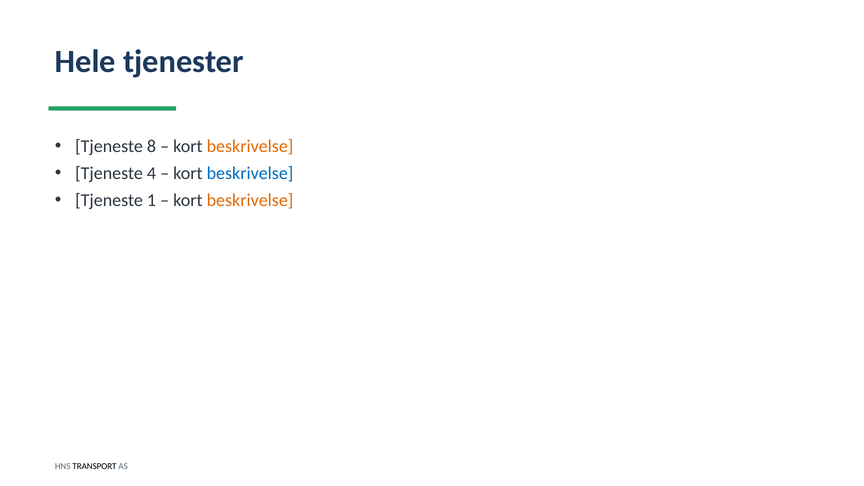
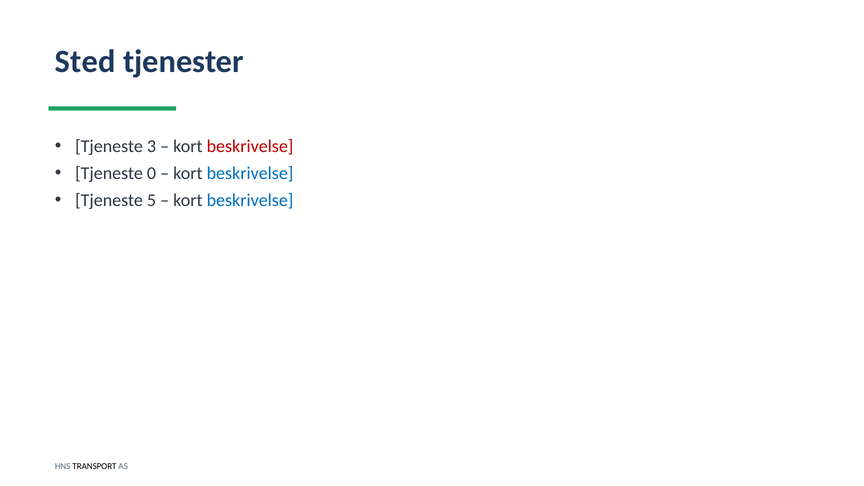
Hele: Hele -> Sted
8: 8 -> 3
beskrivelse at (250, 146) colour: orange -> red
4: 4 -> 0
1: 1 -> 5
beskrivelse at (250, 200) colour: orange -> blue
